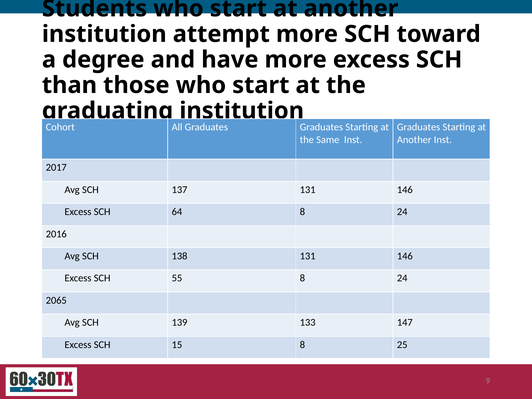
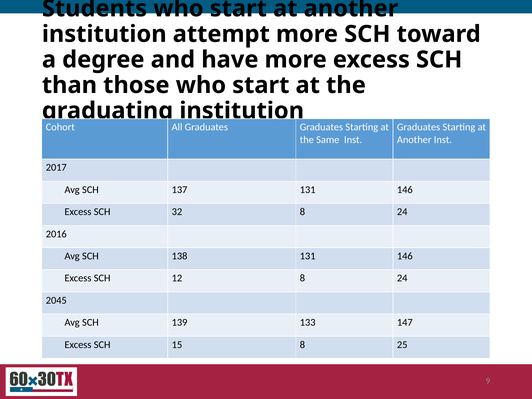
64: 64 -> 32
55: 55 -> 12
2065: 2065 -> 2045
